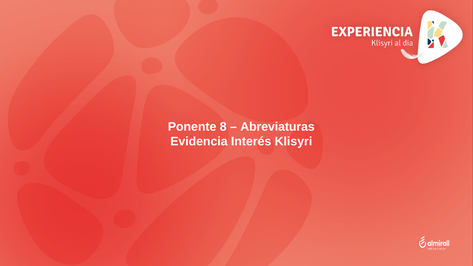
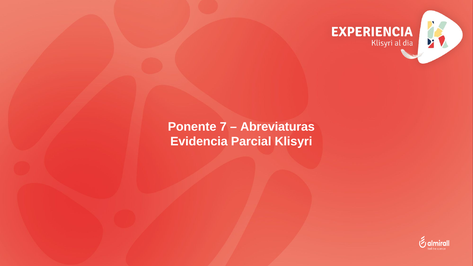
8: 8 -> 7
Interés: Interés -> Parcial
